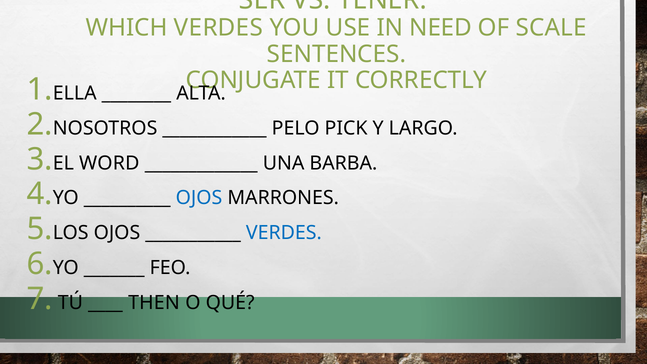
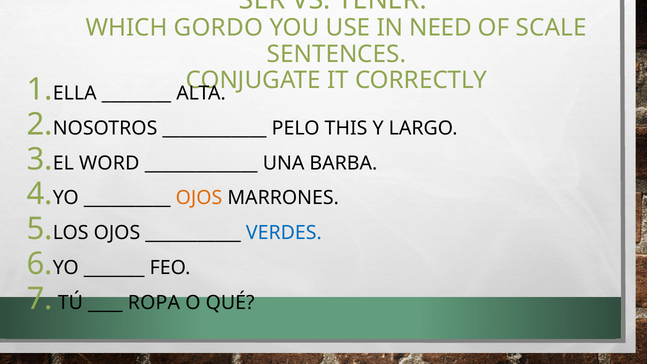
WHICH VERDES: VERDES -> GORDO
PICK: PICK -> THIS
OJOS at (199, 198) colour: blue -> orange
THEN: THEN -> ROPA
